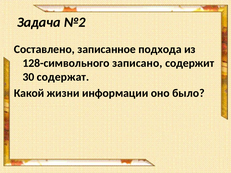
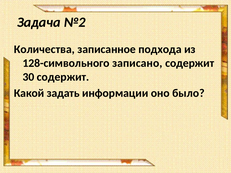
Составлено: Составлено -> Количества
30 содержат: содержат -> содержит
жизни: жизни -> задать
